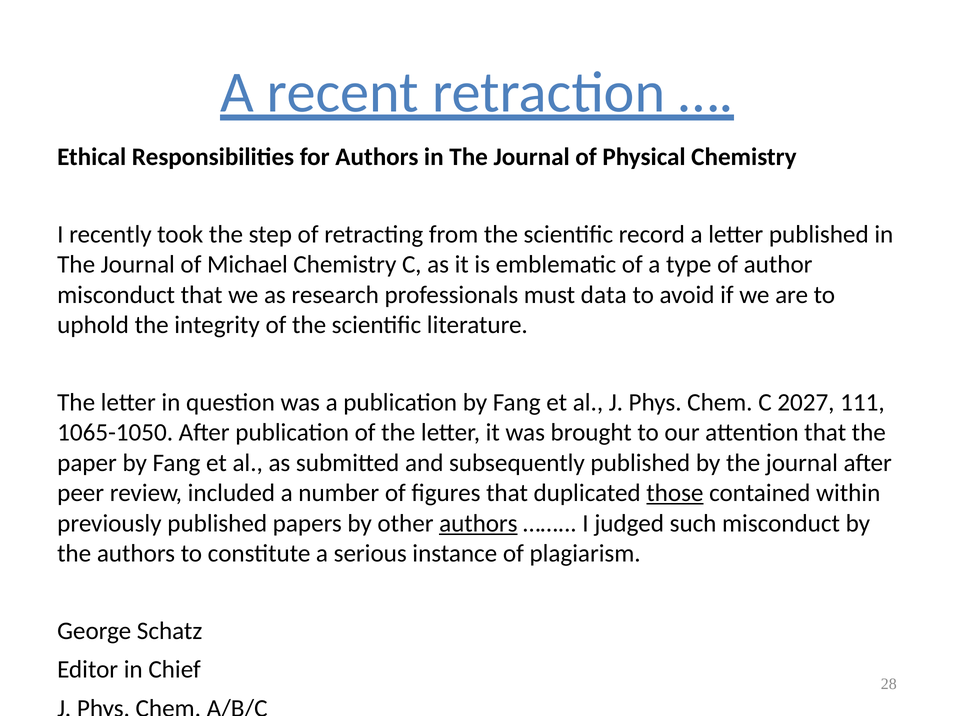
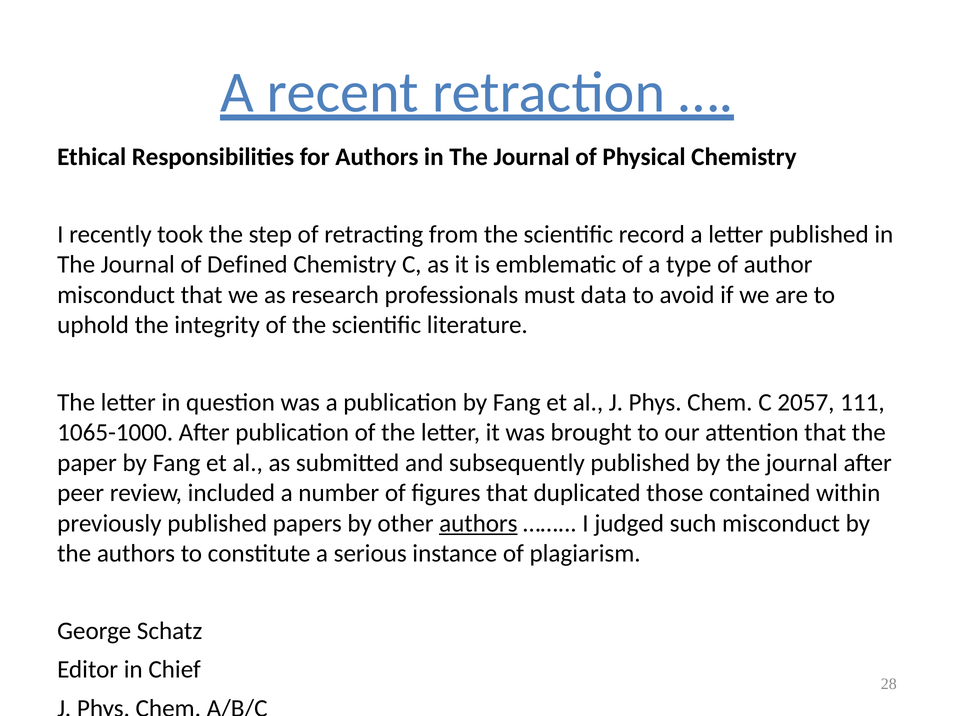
Michael: Michael -> Defined
2027: 2027 -> 2057
1065-1050: 1065-1050 -> 1065-1000
those underline: present -> none
